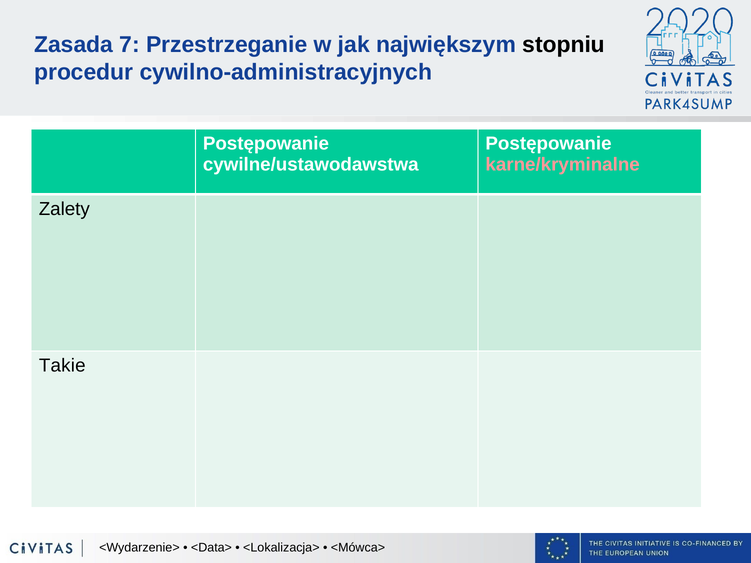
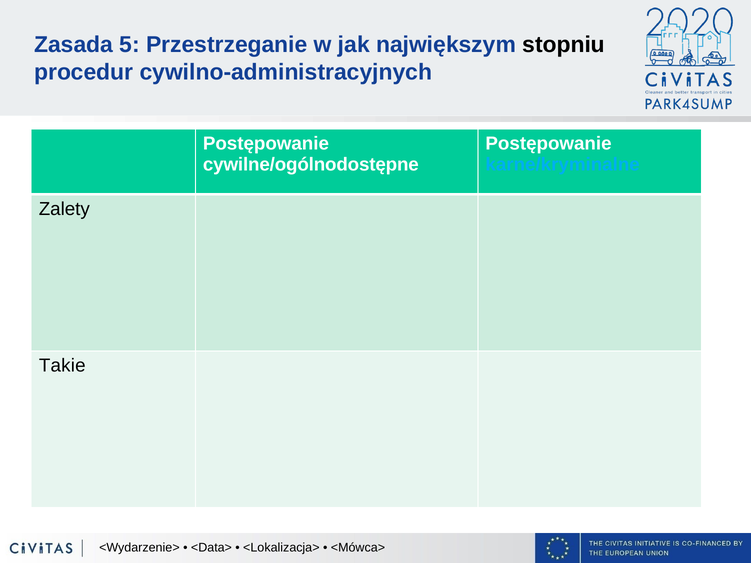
7: 7 -> 5
cywilne/ustawodawstwa: cywilne/ustawodawstwa -> cywilne/ogólnodostępne
karne/kryminalne colour: pink -> light blue
